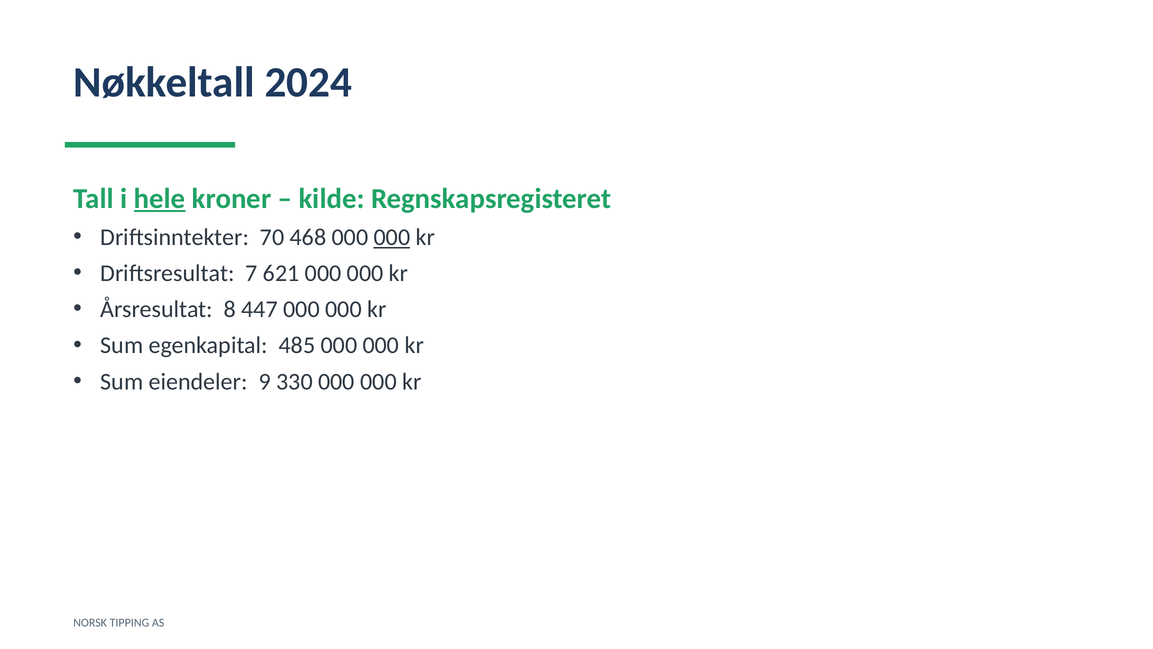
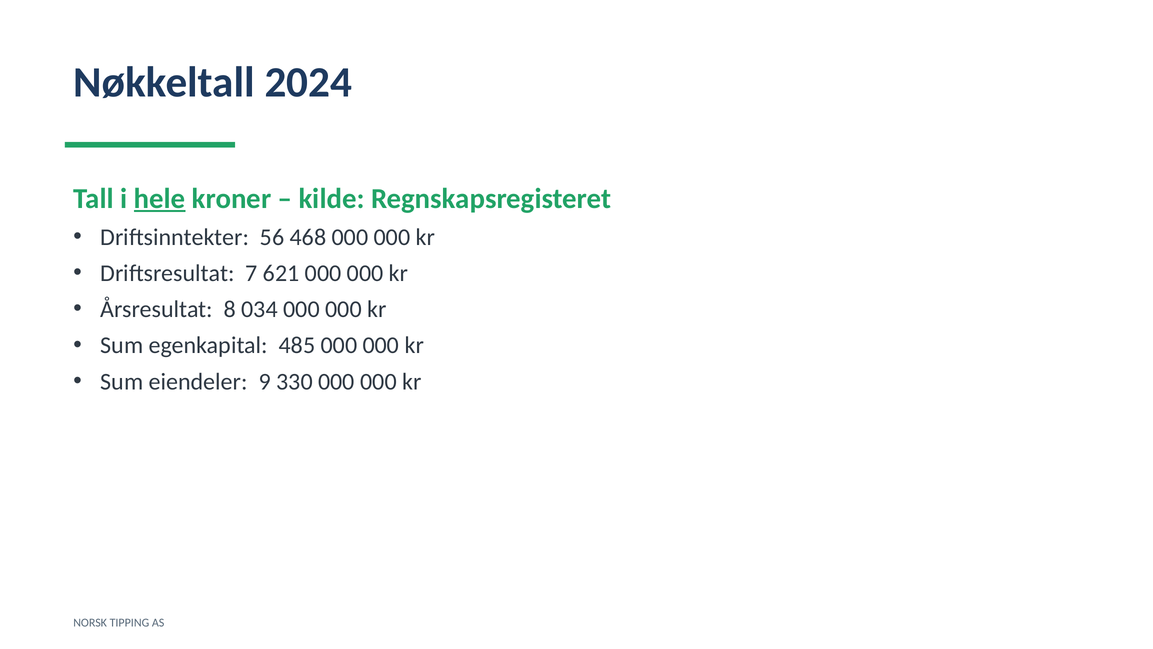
70: 70 -> 56
000 at (392, 237) underline: present -> none
447: 447 -> 034
